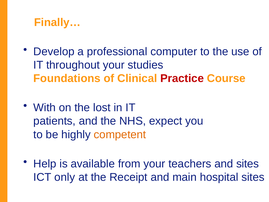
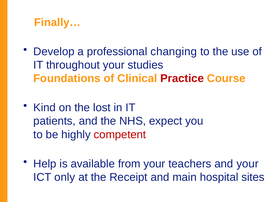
computer: computer -> changing
With: With -> Kind
competent colour: orange -> red
and sites: sites -> your
